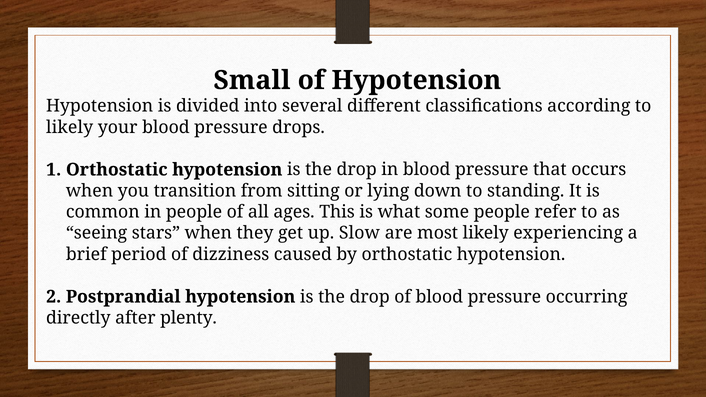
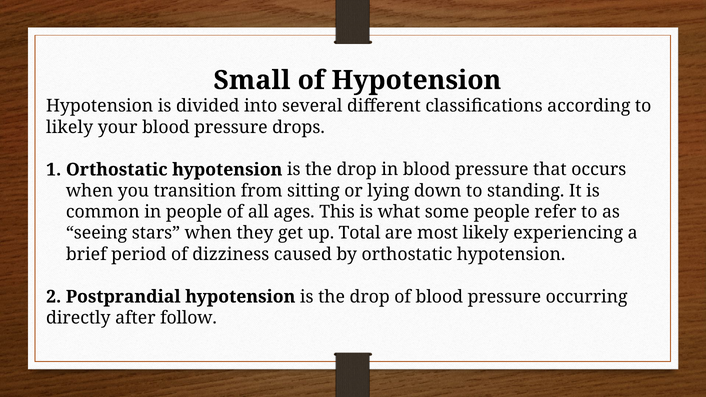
Slow: Slow -> Total
plenty: plenty -> follow
